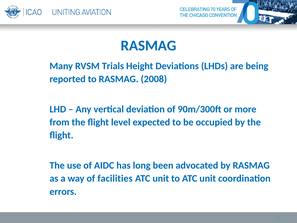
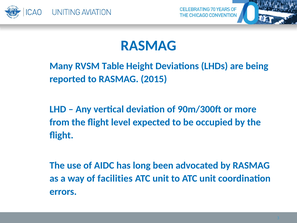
Trials: Trials -> Table
2008: 2008 -> 2015
